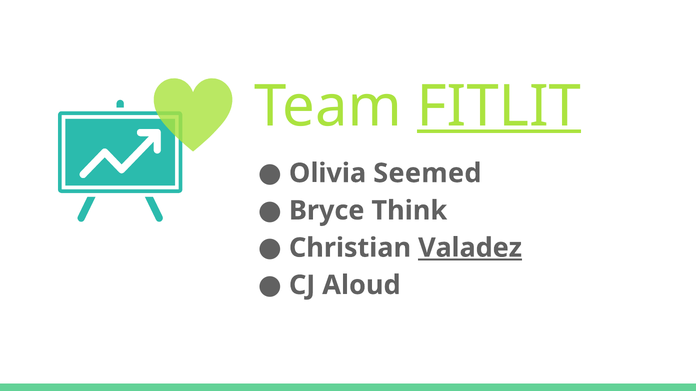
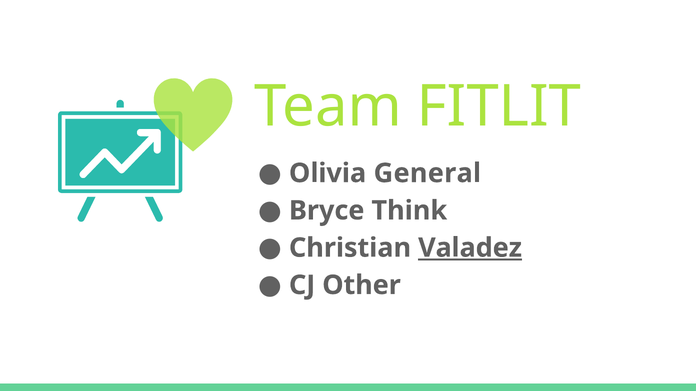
FITLIT underline: present -> none
Seemed: Seemed -> General
Aloud: Aloud -> Other
